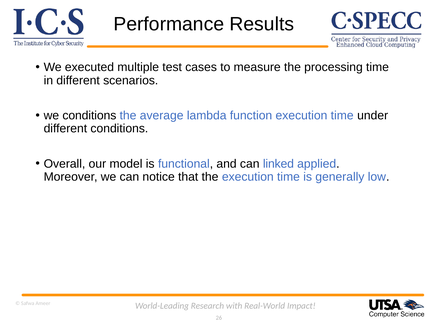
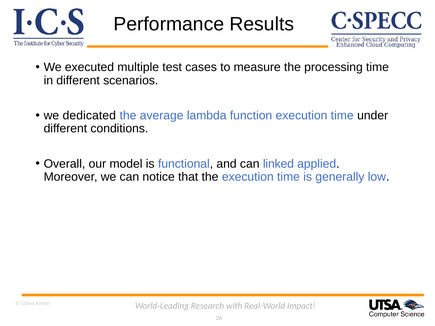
we conditions: conditions -> dedicated
